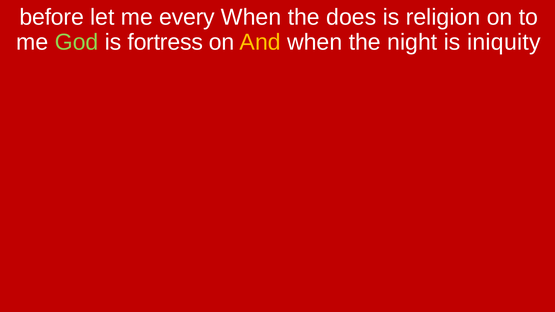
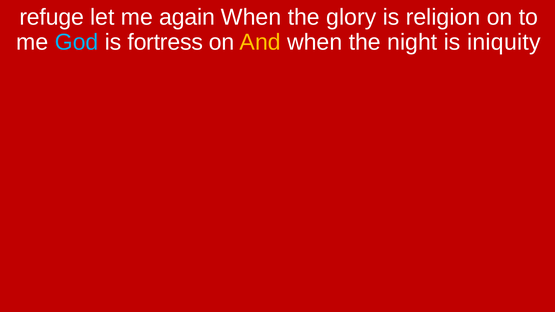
before: before -> refuge
every: every -> again
does: does -> glory
God colour: light green -> light blue
